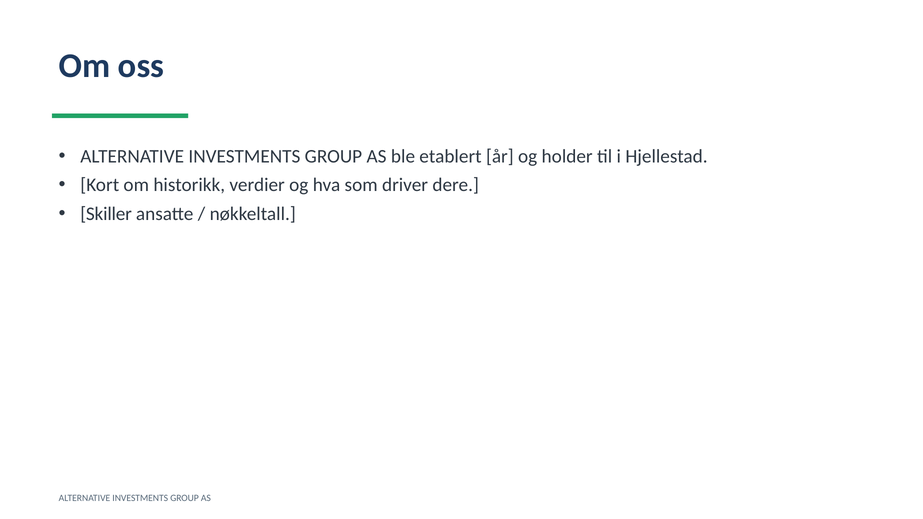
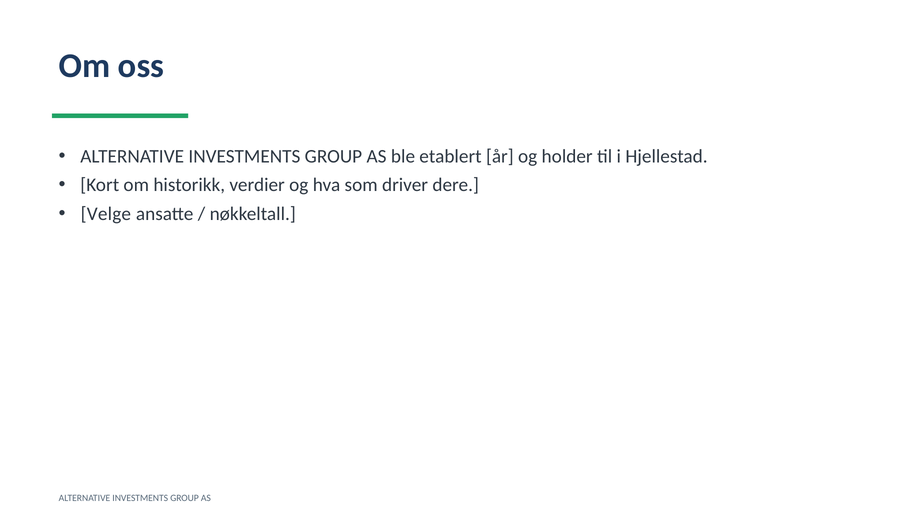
Skiller: Skiller -> Velge
